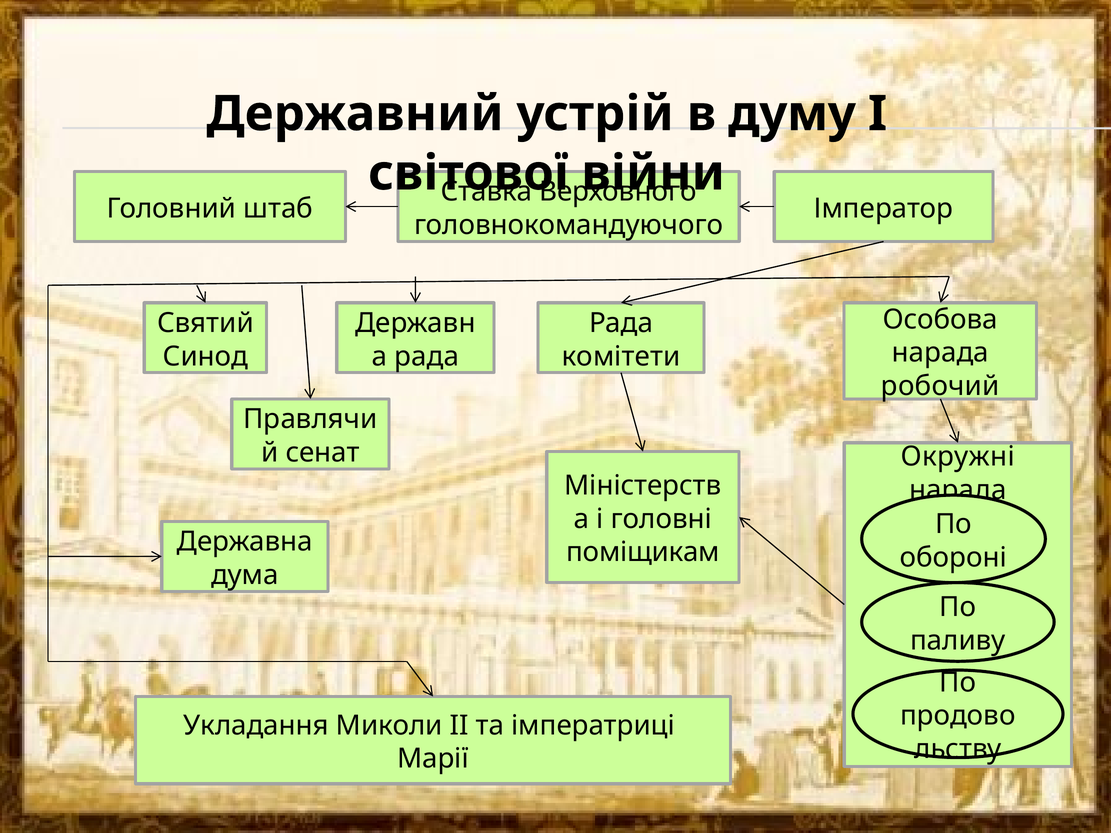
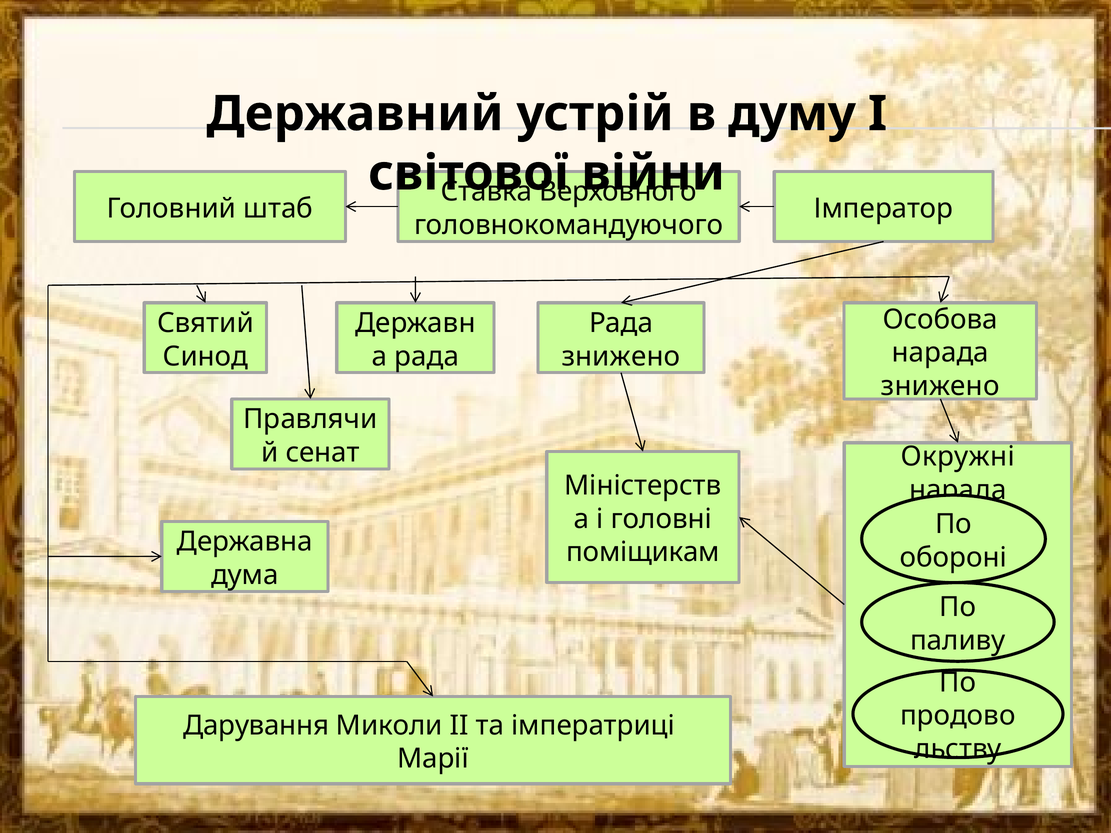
комітети at (621, 356): комітети -> знижено
робочий at (940, 386): робочий -> знижено
Укладання: Укладання -> Дарування
